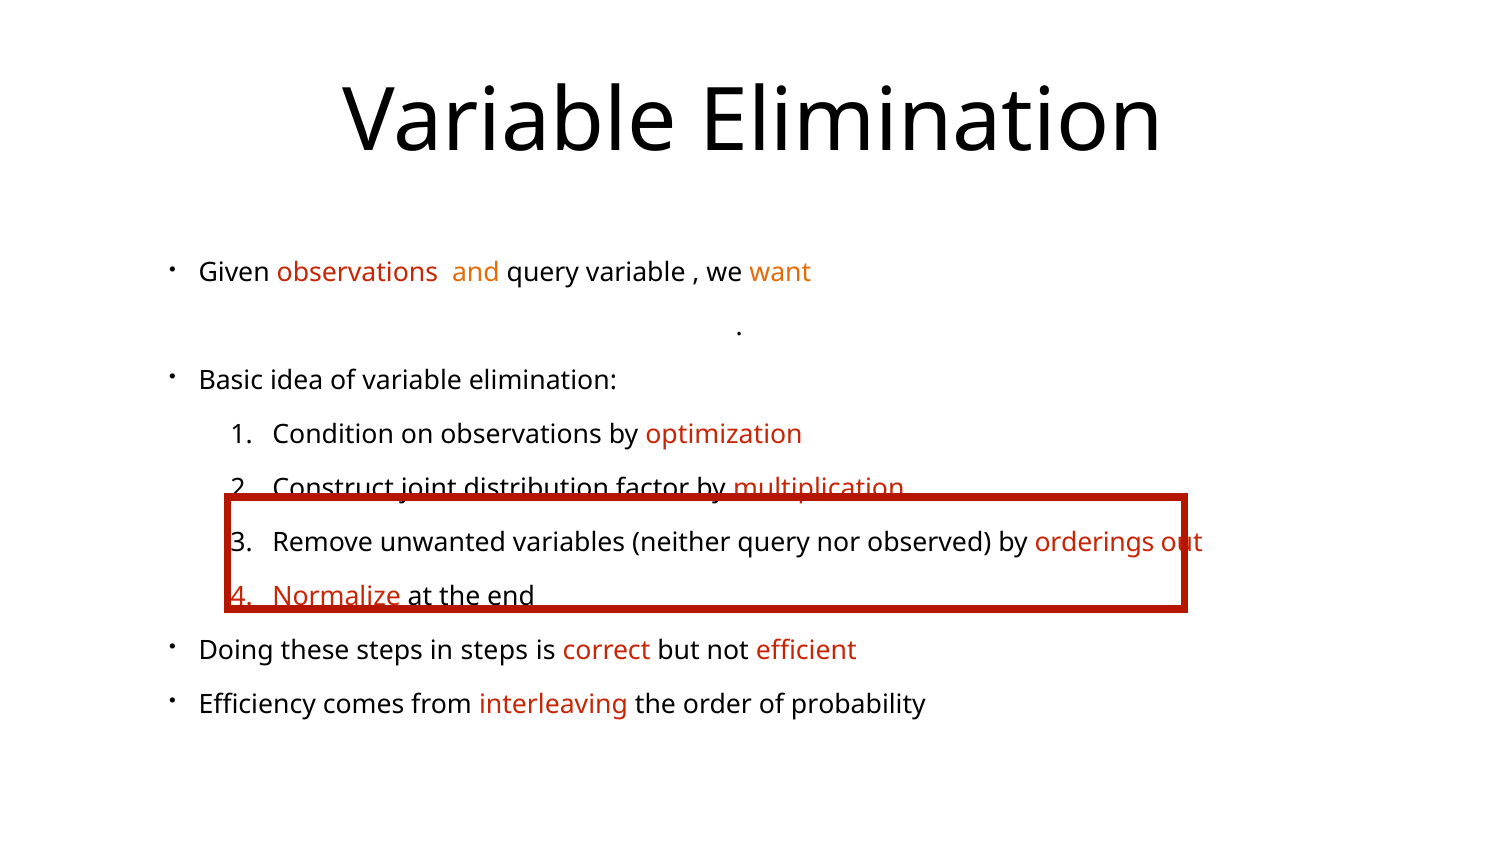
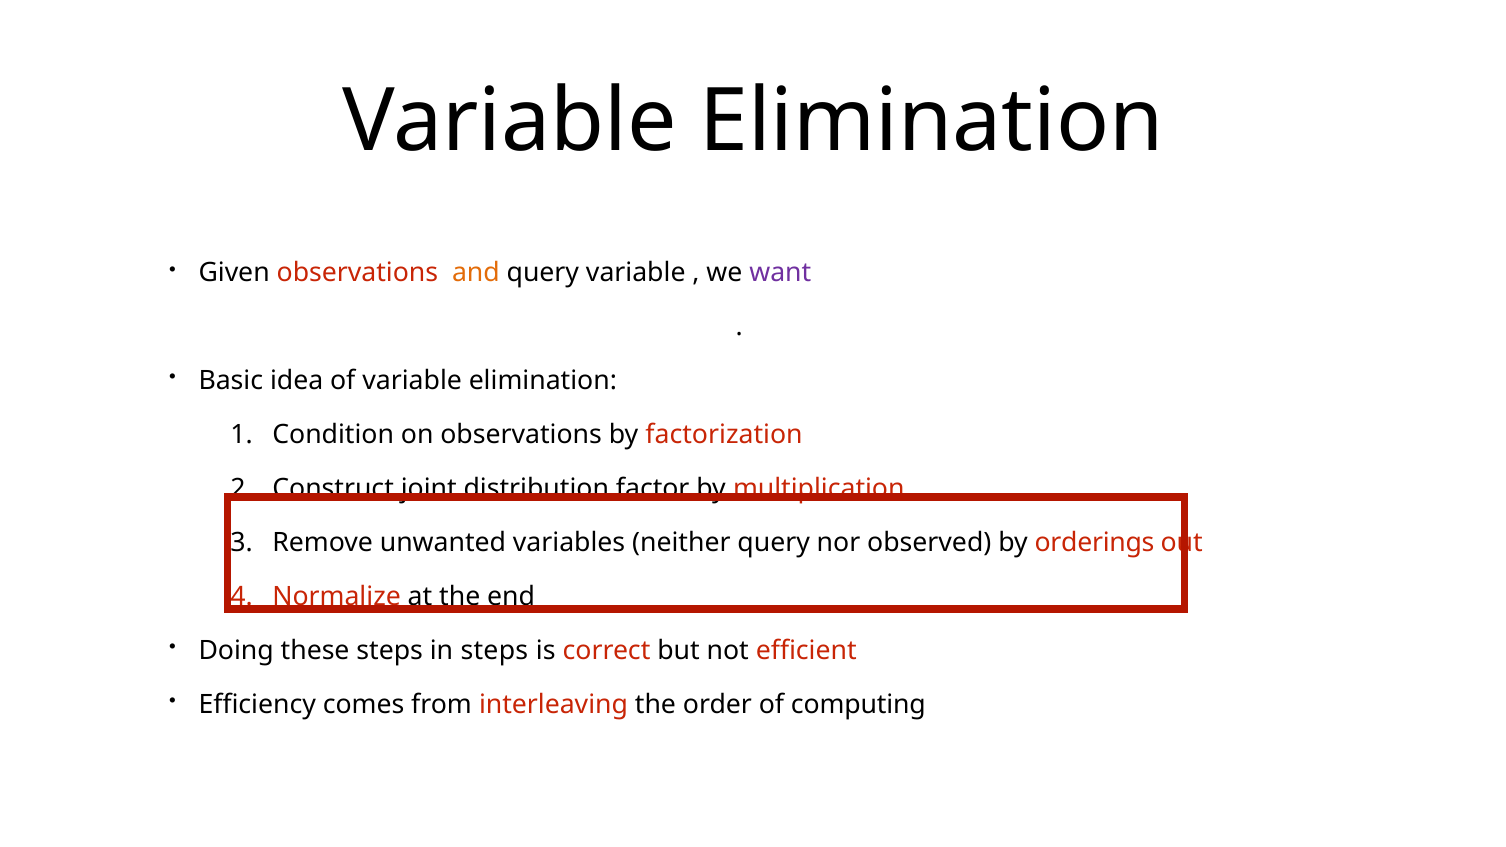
want colour: orange -> purple
optimization: optimization -> factorization
probability: probability -> computing
